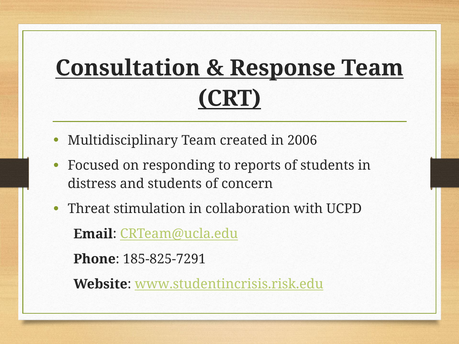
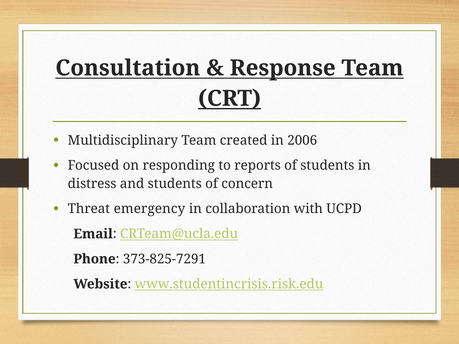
stimulation: stimulation -> emergency
185-825-7291: 185-825-7291 -> 373-825-7291
